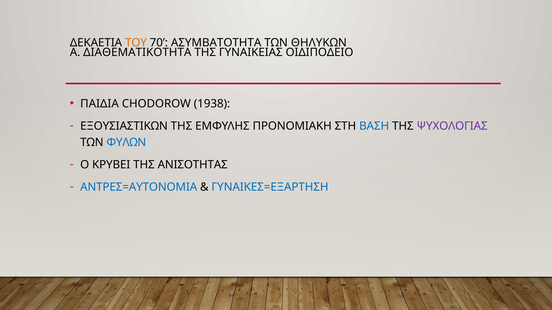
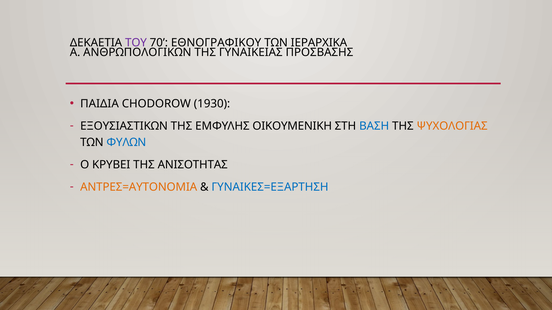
ΤΟΥ colour: orange -> purple
ΑΣΥΜΒΑΤΟΤΗΤΑ: ΑΣΥΜΒΑΤΟΤΗΤΑ -> ΕΘΝΟΓΡΑΦΙΚΟΥ
ΘΗΛΥΚΩΝ: ΘΗΛΥΚΩΝ -> ΙΕΡΑΡΧΙΚΑ
ΔΙΑΘΕΜΑΤΙΚΟΤΗΤΑ: ΔΙΑΘΕΜΑΤΙΚΟΤΗΤΑ -> ΑΝΘΡΩΠΟΛΟΓΙΚΩΝ
ΟΙΔΙΠΟΔΕΙΟ: ΟΙΔΙΠΟΔΕΙΟ -> ΠΡΟΣΒΑΣΗΣ
1938: 1938 -> 1930
ΠΡΟΝΟΜΙΑΚΗ: ΠΡΟΝΟΜΙΑΚΗ -> ΟΙΚΟΥΜΕΝΙΚΗ
ΨΥΧΟΛΟΓΙΑΣ colour: purple -> orange
ΑΝΤΡΕΣ=ΑΥΤΟΝΟΜΙΑ colour: blue -> orange
